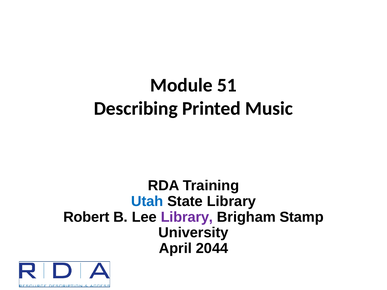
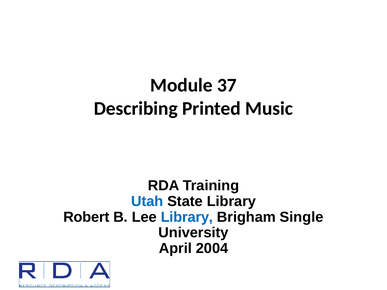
51: 51 -> 37
Library at (187, 217) colour: purple -> blue
Stamp: Stamp -> Single
2044: 2044 -> 2004
